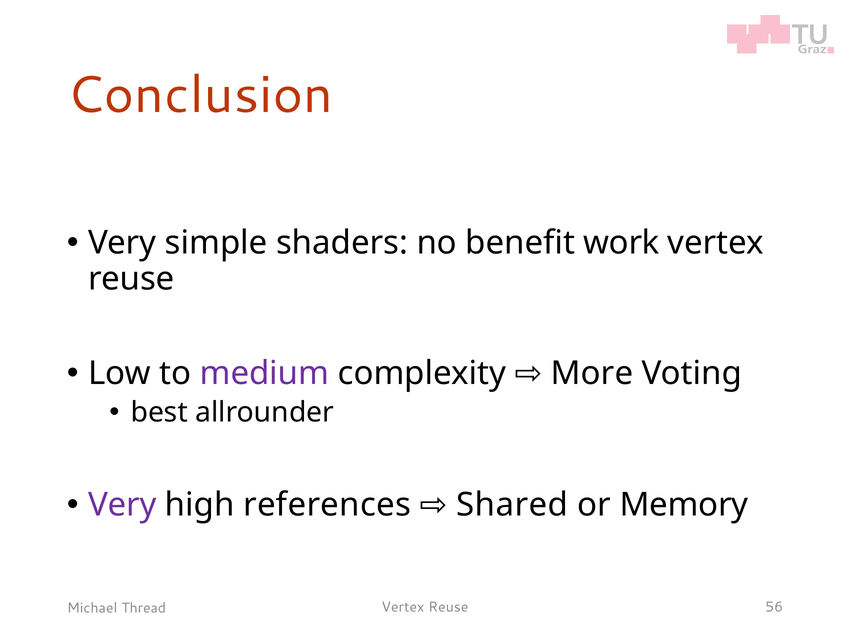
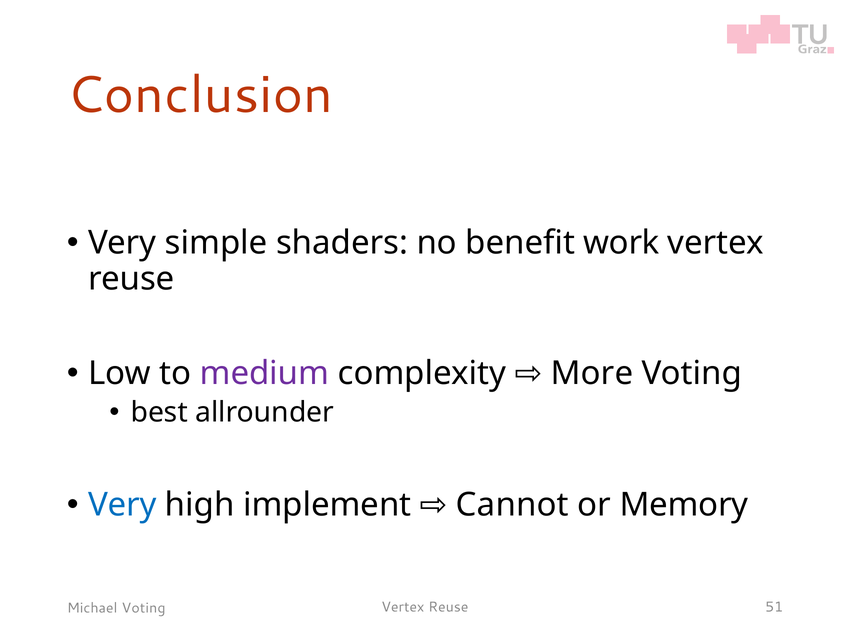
Very at (122, 505) colour: purple -> blue
references: references -> implement
Shared: Shared -> Cannot
56: 56 -> 51
Michael Thread: Thread -> Voting
